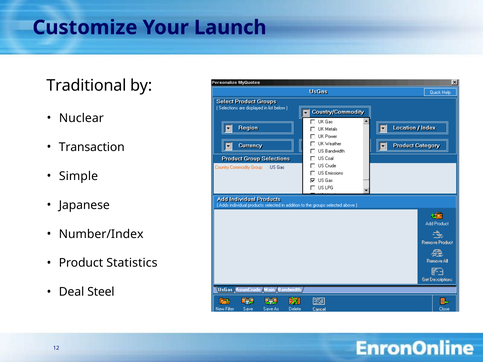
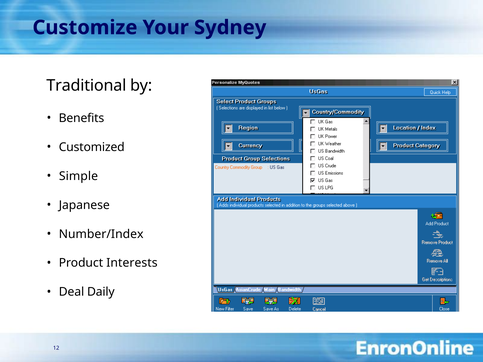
Launch: Launch -> Sydney
Nuclear: Nuclear -> Benefits
Transaction: Transaction -> Customized
Statistics: Statistics -> Interests
Steel: Steel -> Daily
